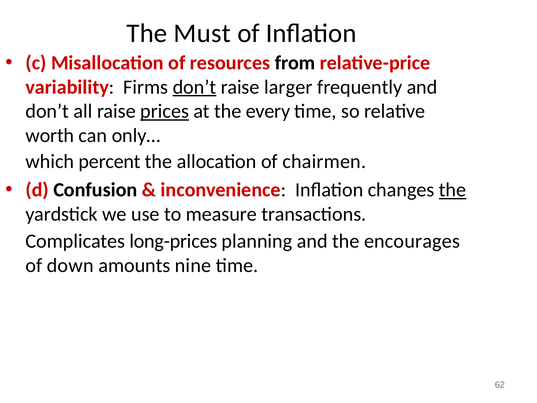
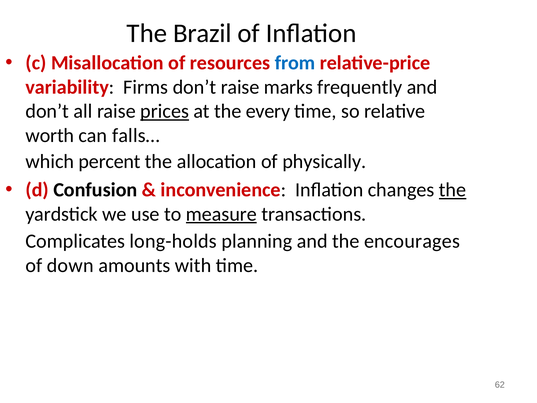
Must: Must -> Brazil
from colour: black -> blue
don’t at (194, 87) underline: present -> none
larger: larger -> marks
only…: only… -> falls…
chairmen: chairmen -> physically
measure underline: none -> present
long-prices: long-prices -> long-holds
nine: nine -> with
